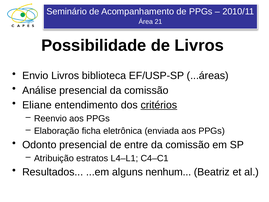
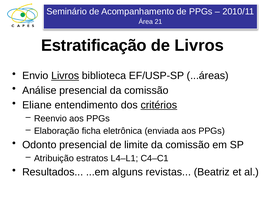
Possibilidade: Possibilidade -> Estratificação
Livros at (65, 76) underline: none -> present
entre: entre -> limite
nenhum: nenhum -> revistas
